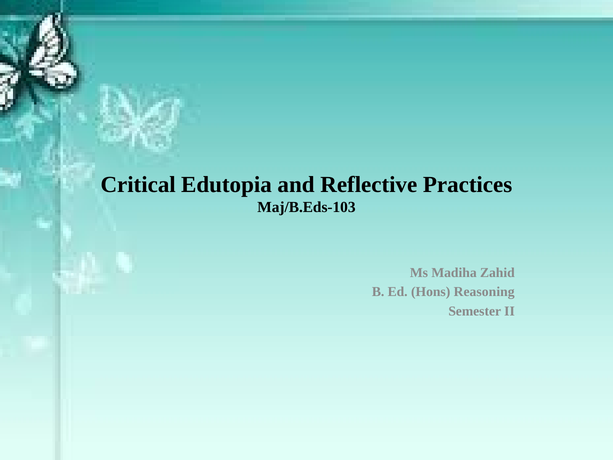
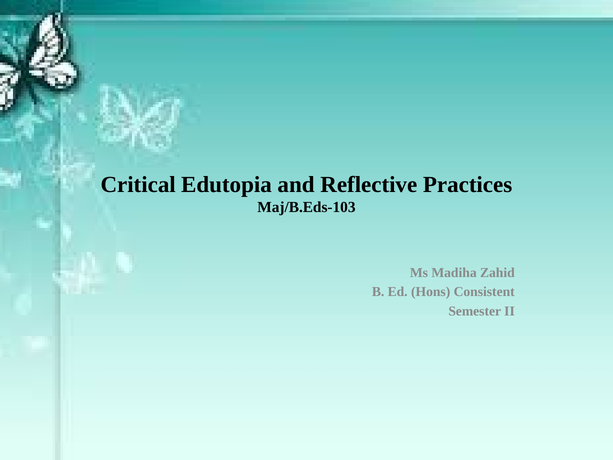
Reasoning: Reasoning -> Consistent
